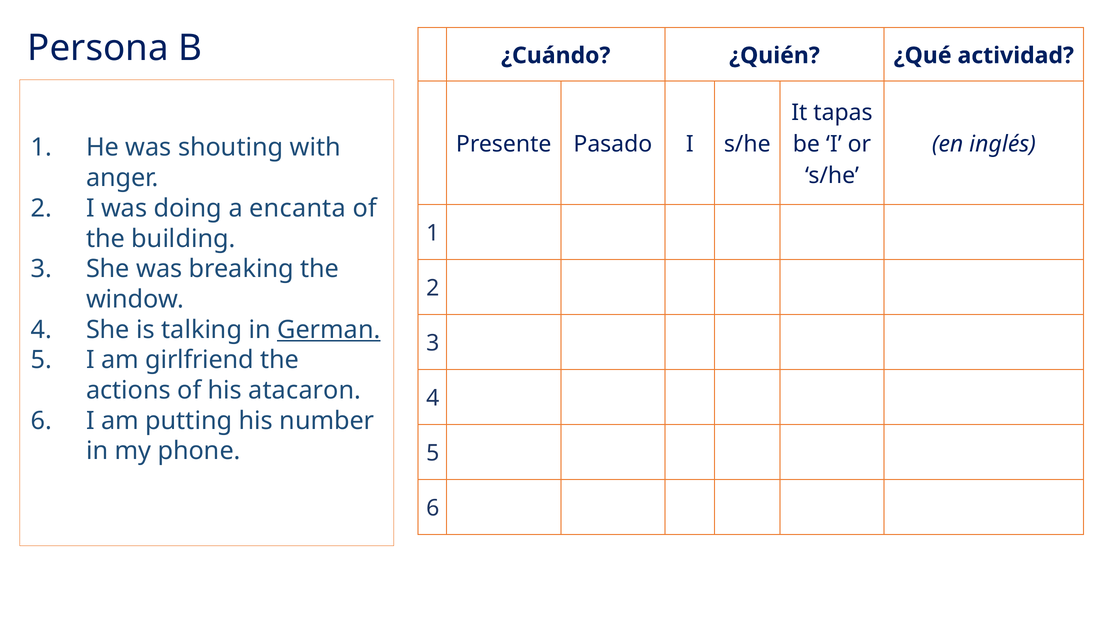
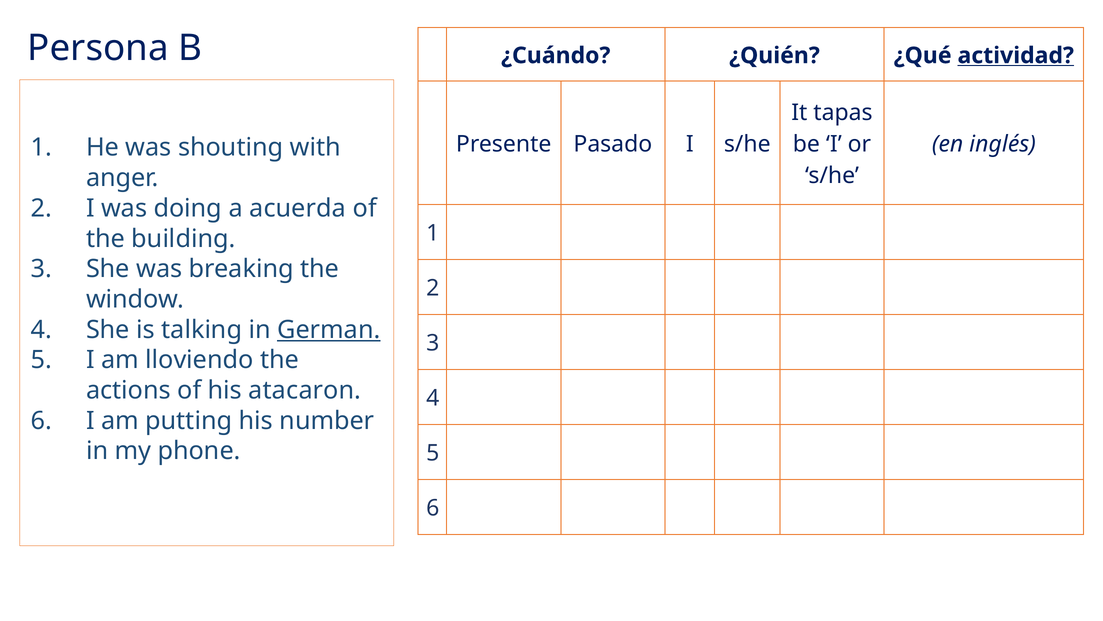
actividad underline: none -> present
encanta: encanta -> acuerda
girlfriend: girlfriend -> lloviendo
